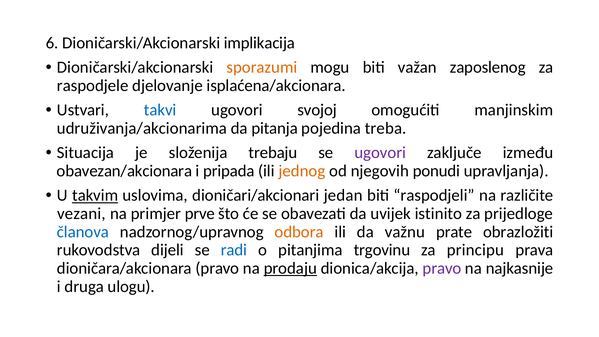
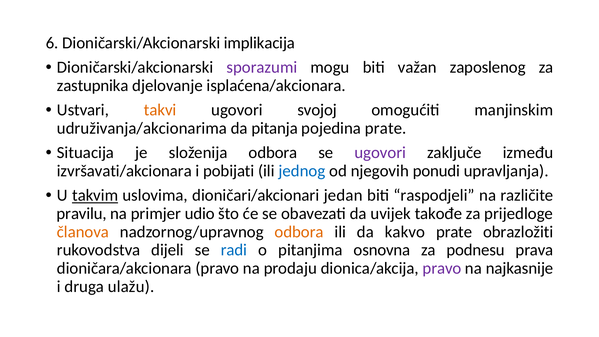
sporazumi colour: orange -> purple
raspodjele: raspodjele -> zastupnika
takvi colour: blue -> orange
pojedina treba: treba -> prate
složenija trebaju: trebaju -> odbora
obavezan/akcionara: obavezan/akcionara -> izvršavati/akcionara
pripada: pripada -> pobijati
jednog colour: orange -> blue
vezani: vezani -> pravilu
prve: prve -> udio
istinito: istinito -> takođe
članova colour: blue -> orange
važnu: važnu -> kakvo
trgovinu: trgovinu -> osnovna
principu: principu -> podnesu
prodaju underline: present -> none
ulogu: ulogu -> ulažu
